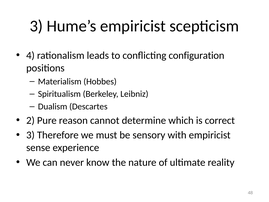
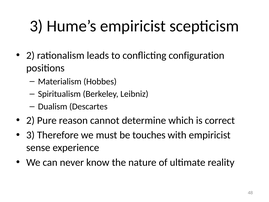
4 at (30, 55): 4 -> 2
sensory: sensory -> touches
